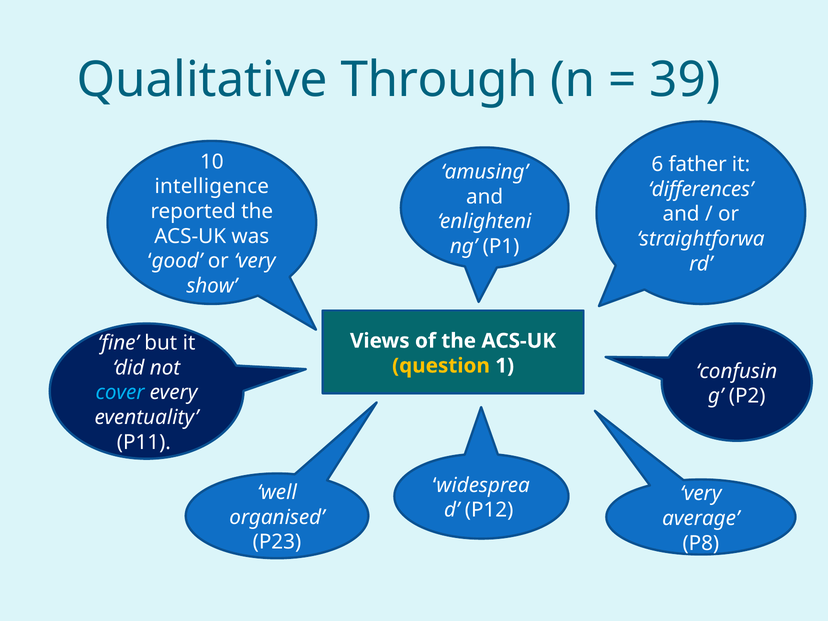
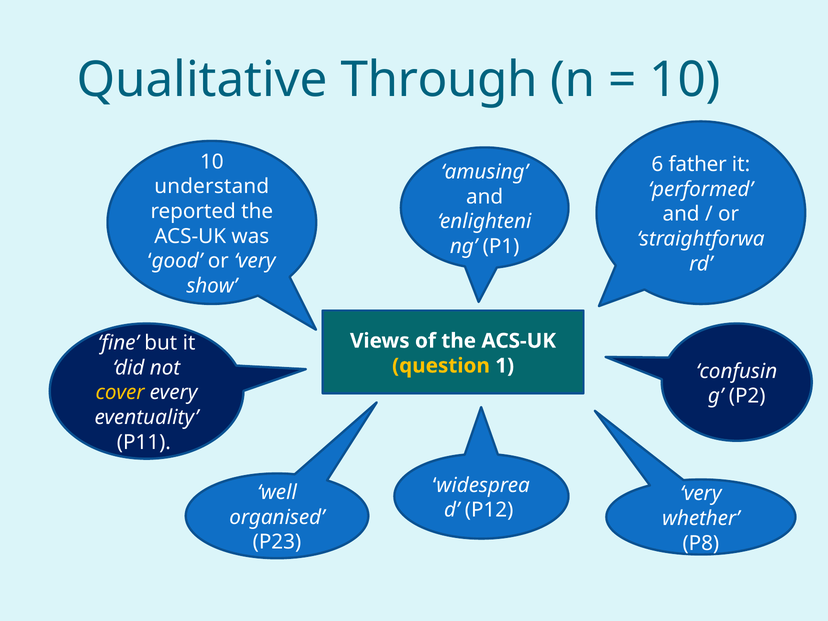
39 at (685, 80): 39 -> 10
intelligence: intelligence -> understand
differences: differences -> performed
cover colour: light blue -> yellow
average: average -> whether
